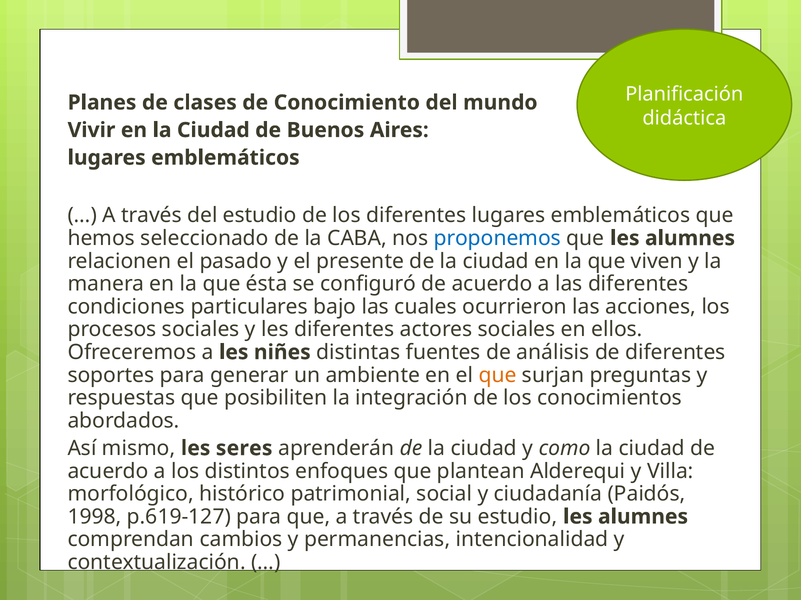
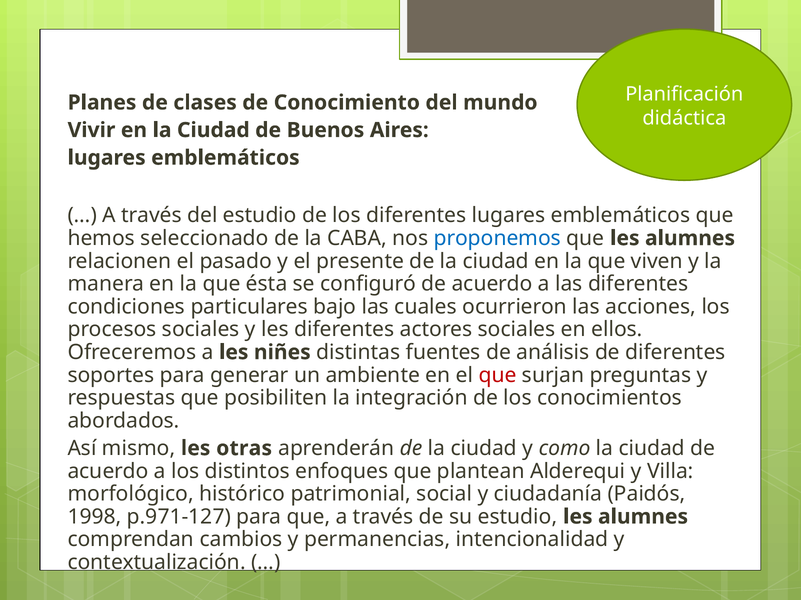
que at (498, 376) colour: orange -> red
seres: seres -> otras
p.619-127: p.619-127 -> p.971-127
